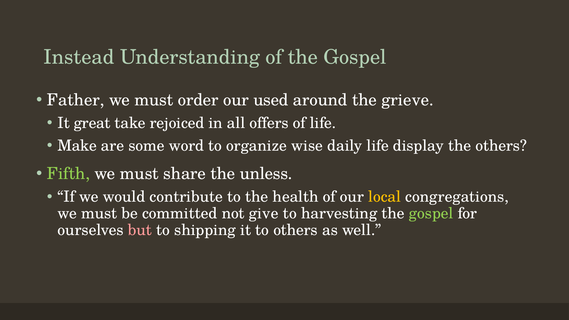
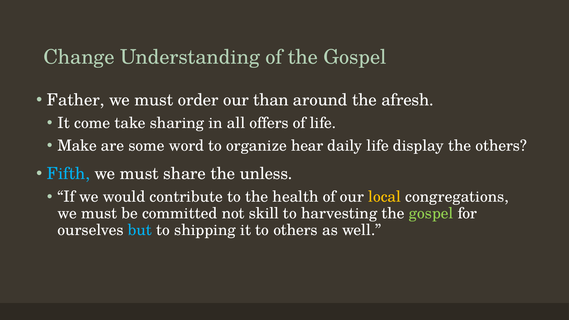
Instead: Instead -> Change
used: used -> than
grieve: grieve -> afresh
great: great -> come
rejoiced: rejoiced -> sharing
wise: wise -> hear
Fifth colour: light green -> light blue
give: give -> skill
but colour: pink -> light blue
